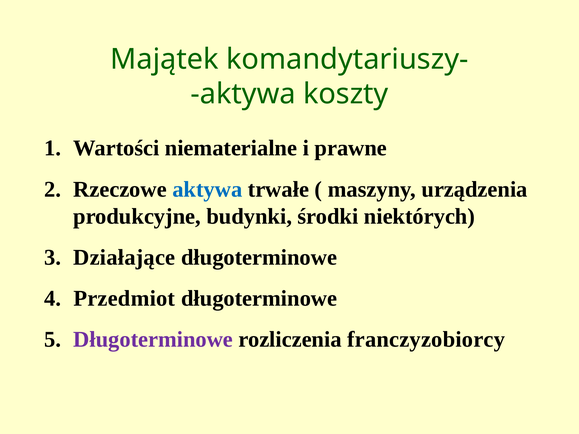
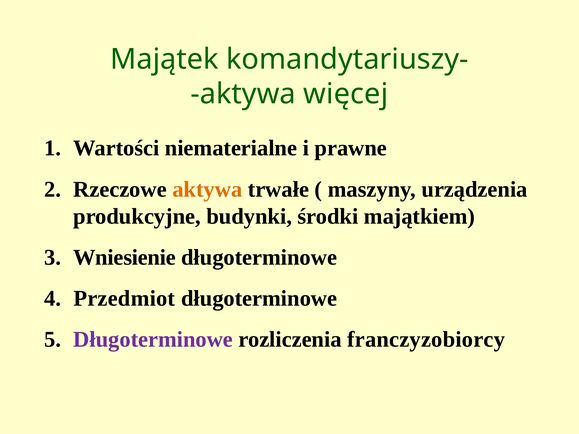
koszty: koszty -> więcej
aktywa at (207, 189) colour: blue -> orange
niektórych: niektórych -> majątkiem
Działające: Działające -> Wniesienie
